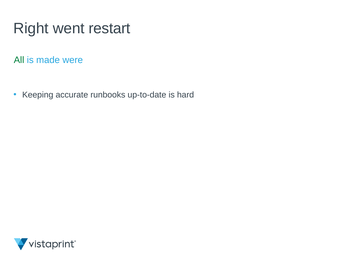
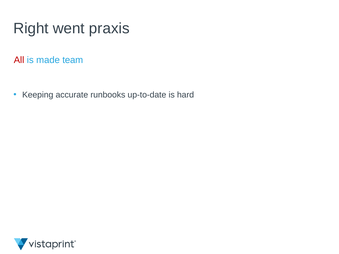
restart: restart -> praxis
All colour: green -> red
were: were -> team
